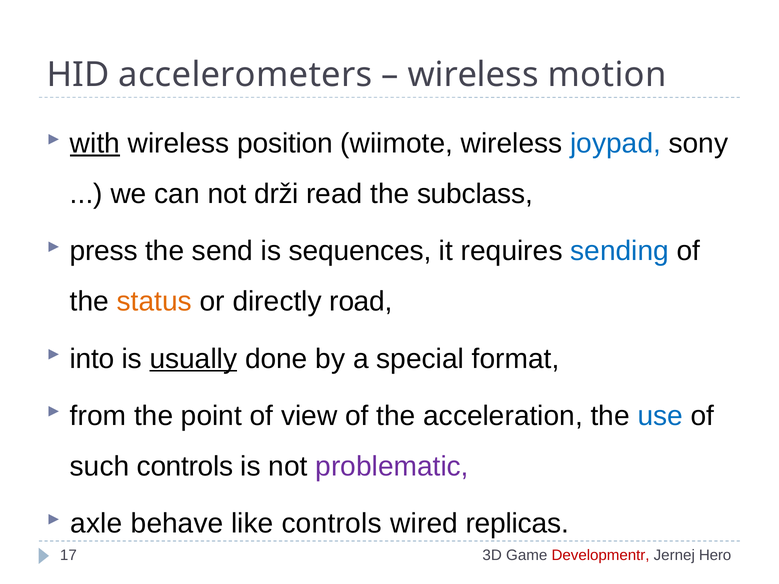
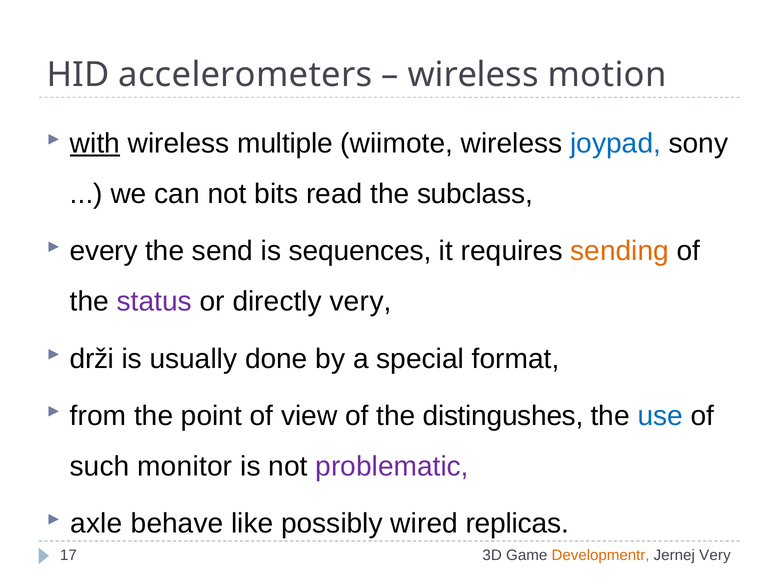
position: position -> multiple
drži: drži -> bits
press: press -> every
sending colour: blue -> orange
status colour: orange -> purple
directly road: road -> very
into: into -> drži
usually underline: present -> none
acceleration: acceleration -> distingushes
such controls: controls -> monitor
like controls: controls -> possibly
Developmentr colour: red -> orange
Jernej Hero: Hero -> Very
